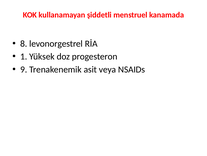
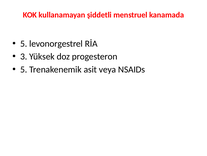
8 at (24, 43): 8 -> 5
1: 1 -> 3
9 at (24, 69): 9 -> 5
